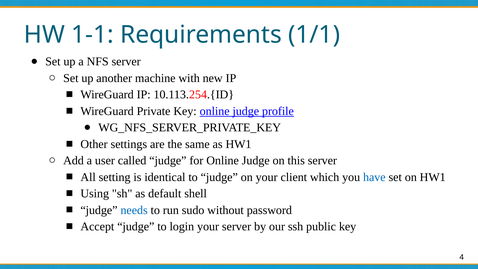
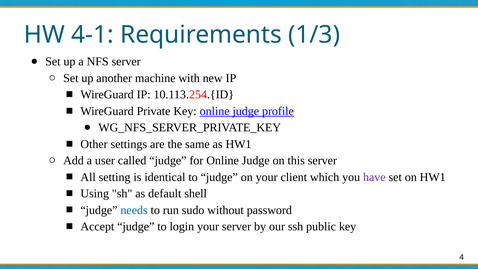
1-1: 1-1 -> 4-1
1/1: 1/1 -> 1/3
have colour: blue -> purple
